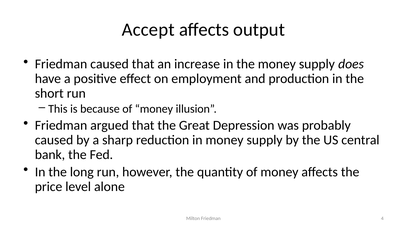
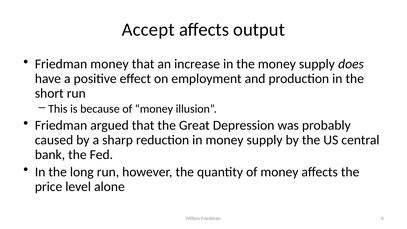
Friedman caused: caused -> money
